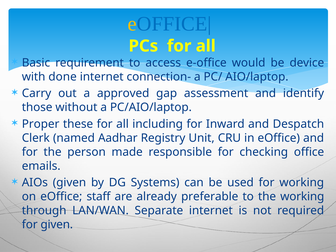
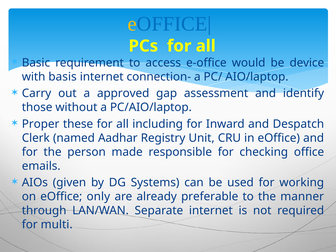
done: done -> basis
staff: staff -> only
the working: working -> manner
for given: given -> multi
